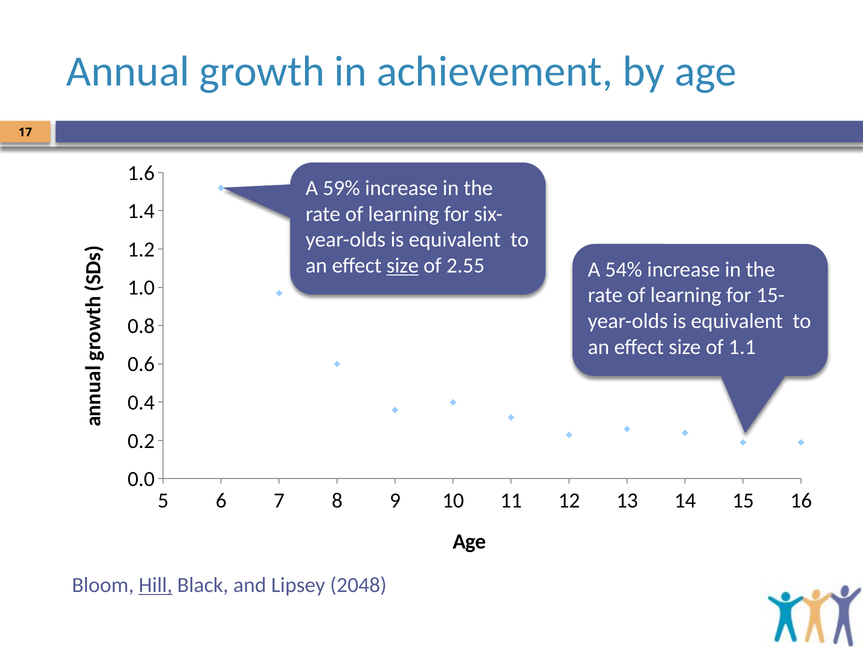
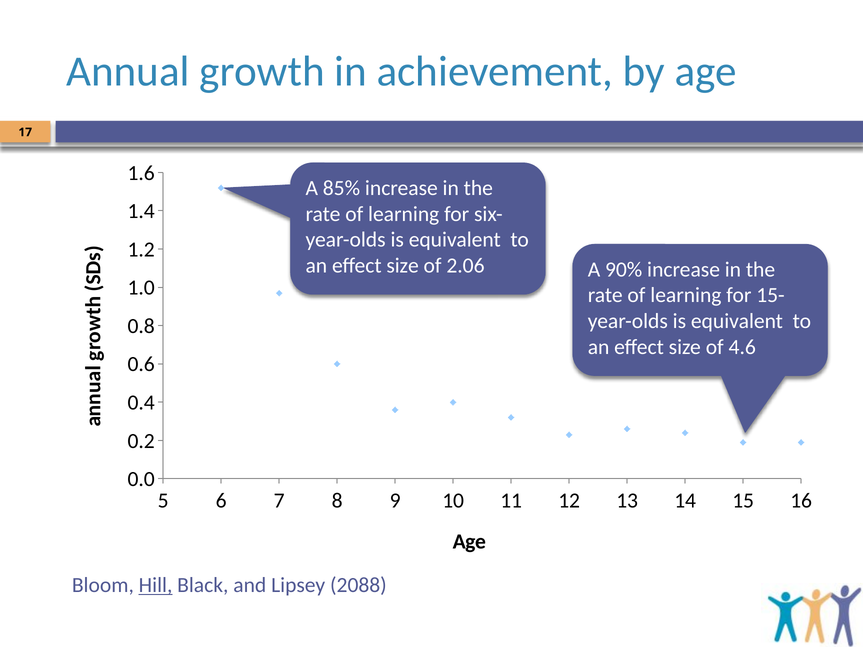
59%: 59% -> 85%
size at (403, 266) underline: present -> none
2.55: 2.55 -> 2.06
54%: 54% -> 90%
1.1: 1.1 -> 4.6
2048: 2048 -> 2088
